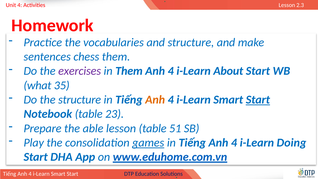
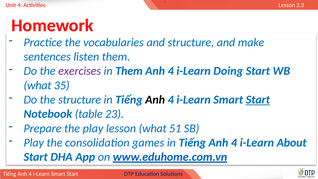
chess: chess -> listen
About: About -> Doing
Anh at (155, 100) colour: orange -> black
the able: able -> play
lesson table: table -> what
games underline: present -> none
Doing: Doing -> About
